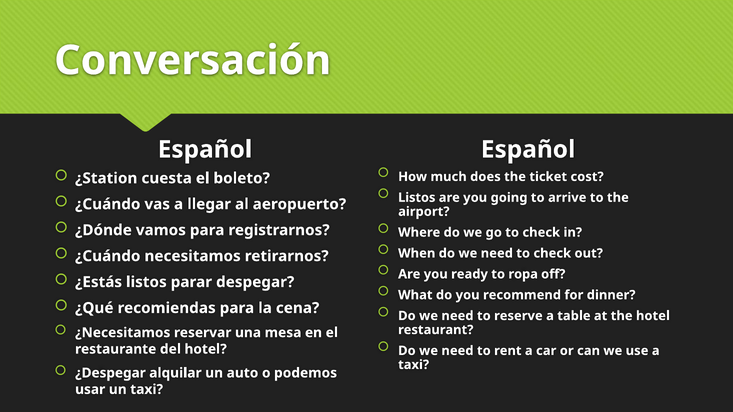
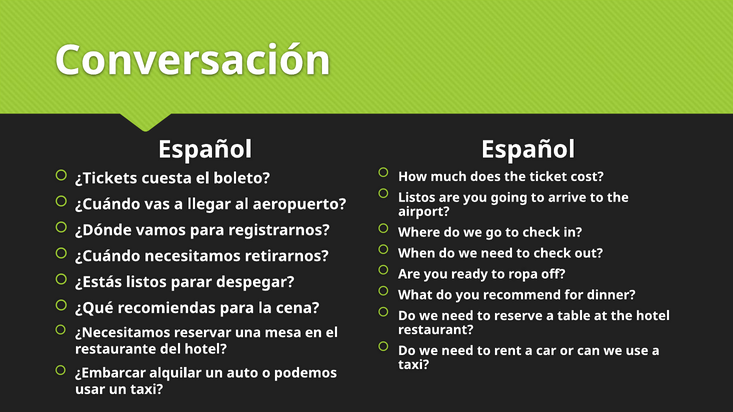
¿Station: ¿Station -> ¿Tickets
¿Despegar: ¿Despegar -> ¿Embarcar
